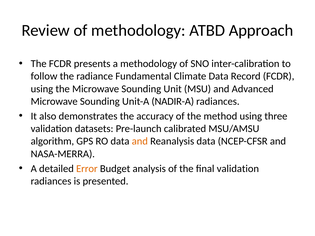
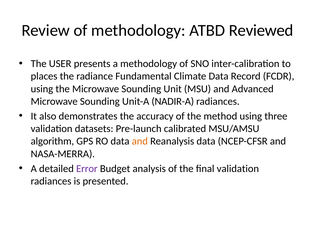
Approach: Approach -> Reviewed
The FCDR: FCDR -> USER
follow: follow -> places
Error colour: orange -> purple
